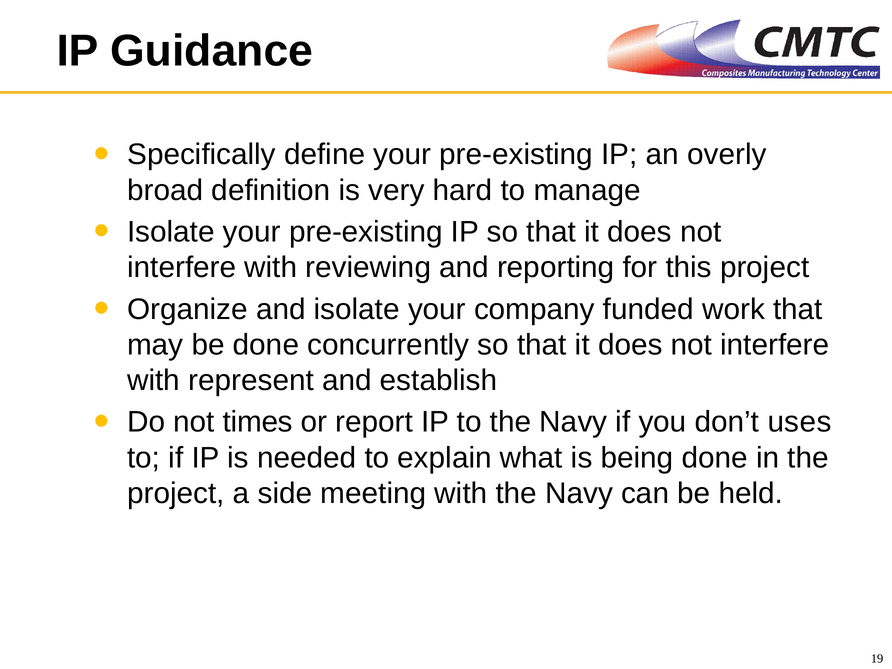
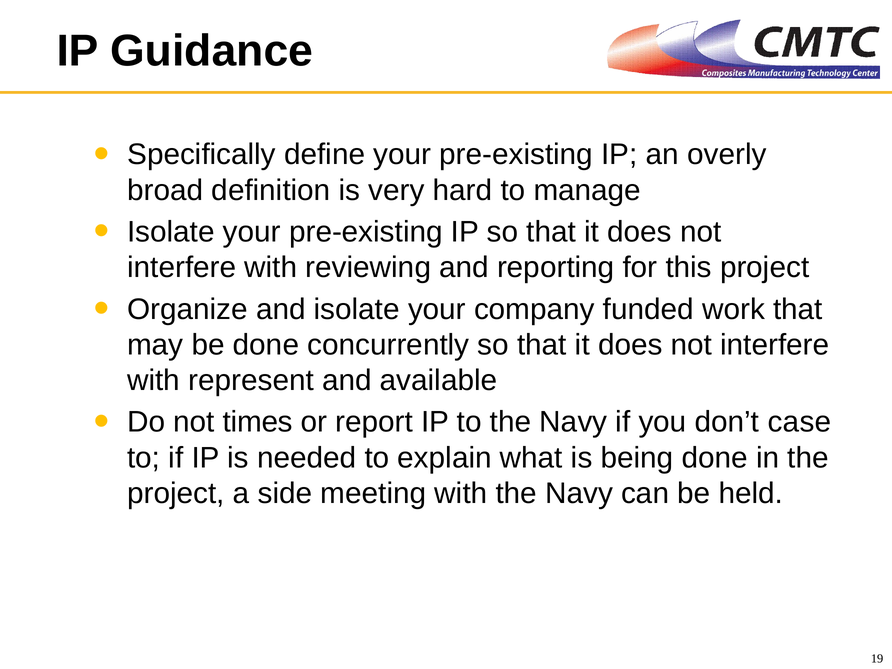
establish: establish -> available
uses: uses -> case
